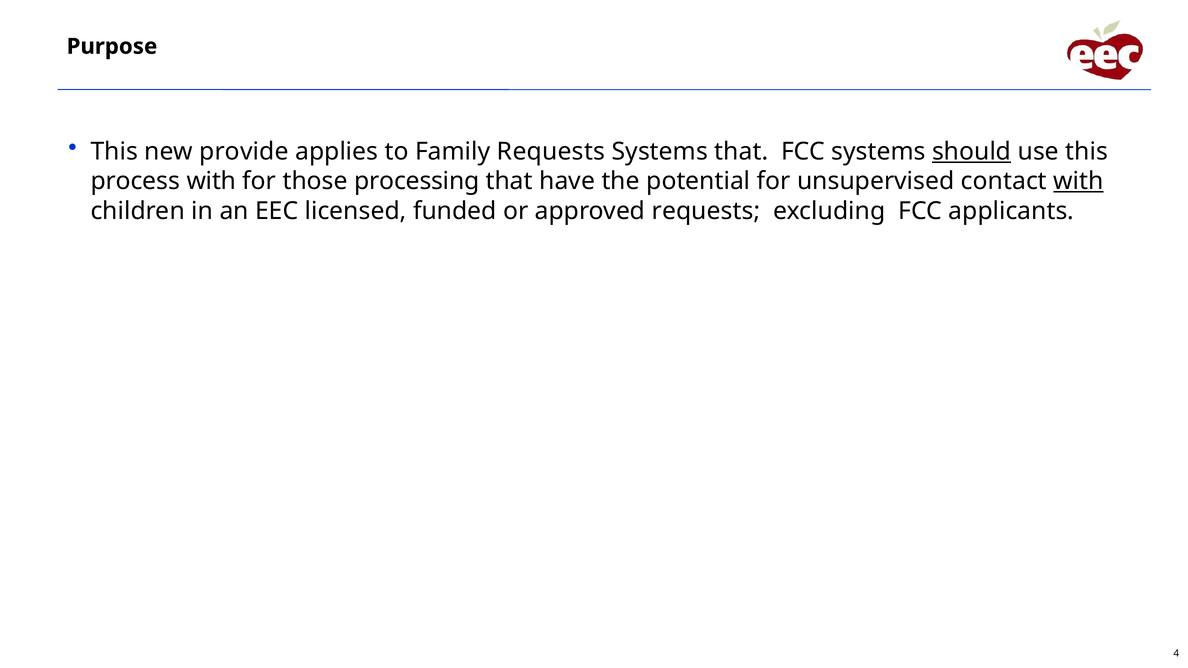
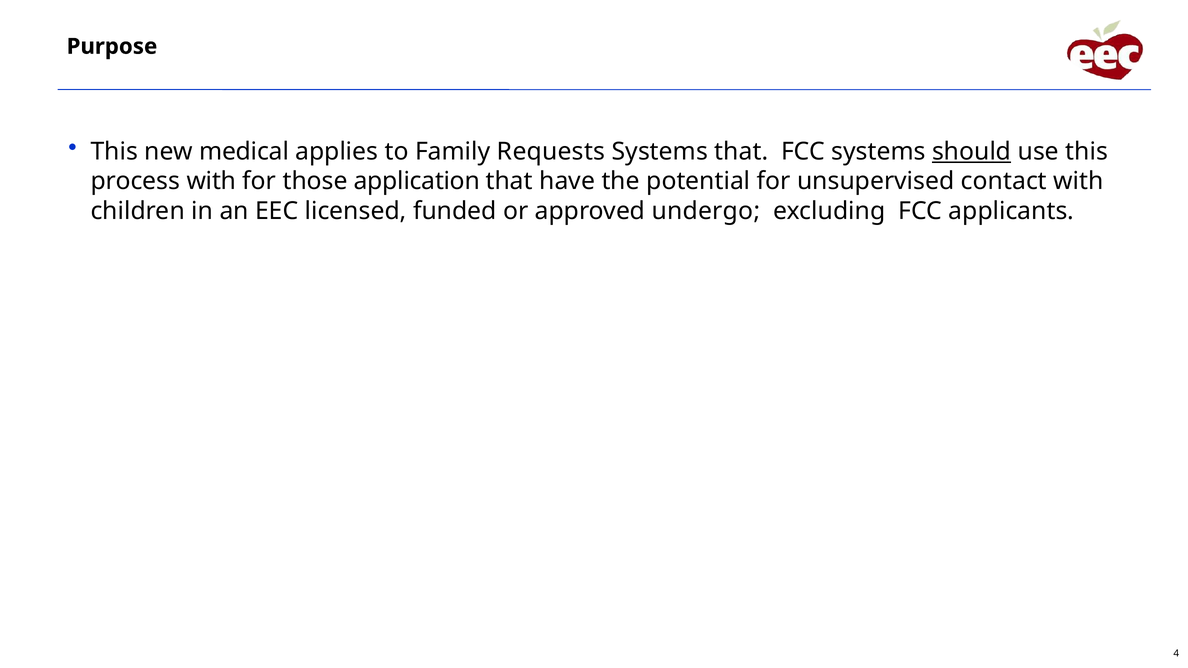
provide: provide -> medical
processing: processing -> application
with at (1078, 181) underline: present -> none
approved requests: requests -> undergo
